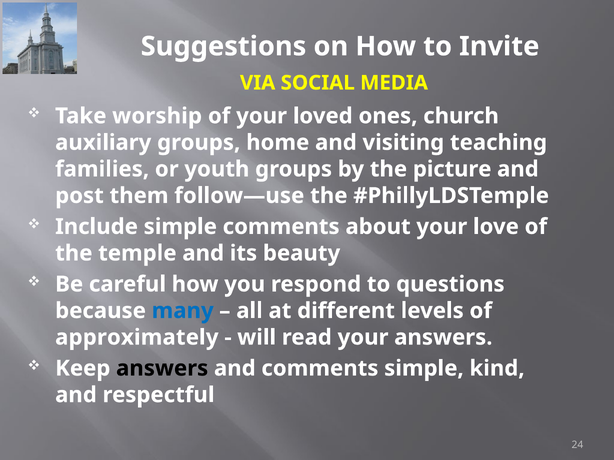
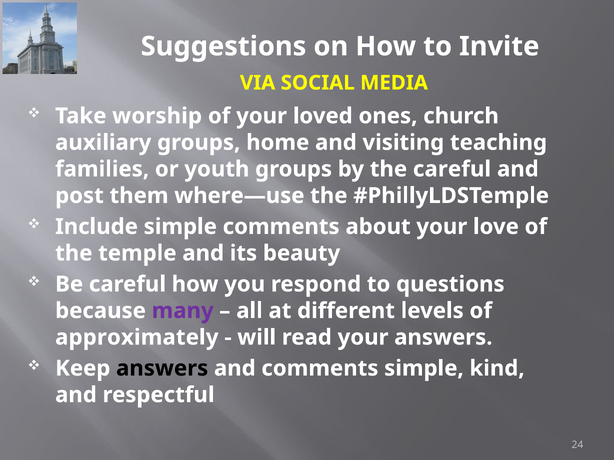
the picture: picture -> careful
follow—use: follow—use -> where—use
many colour: blue -> purple
